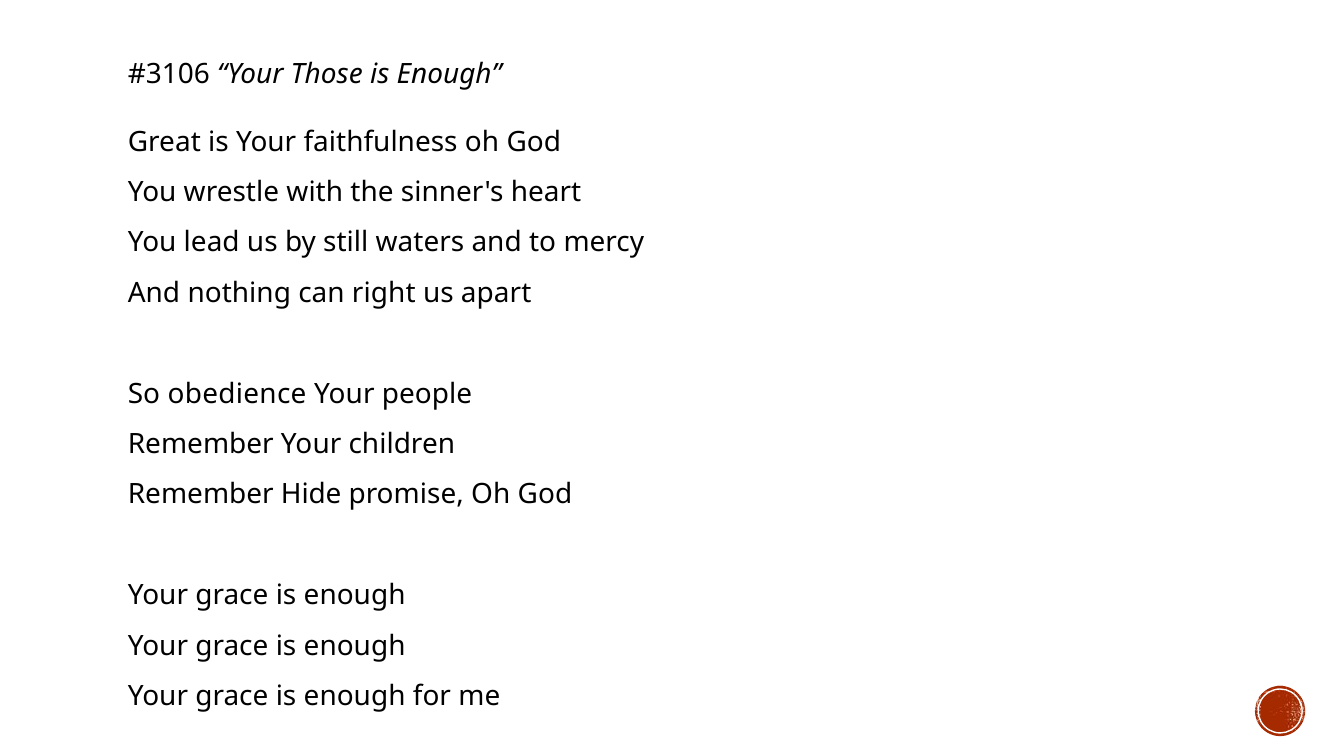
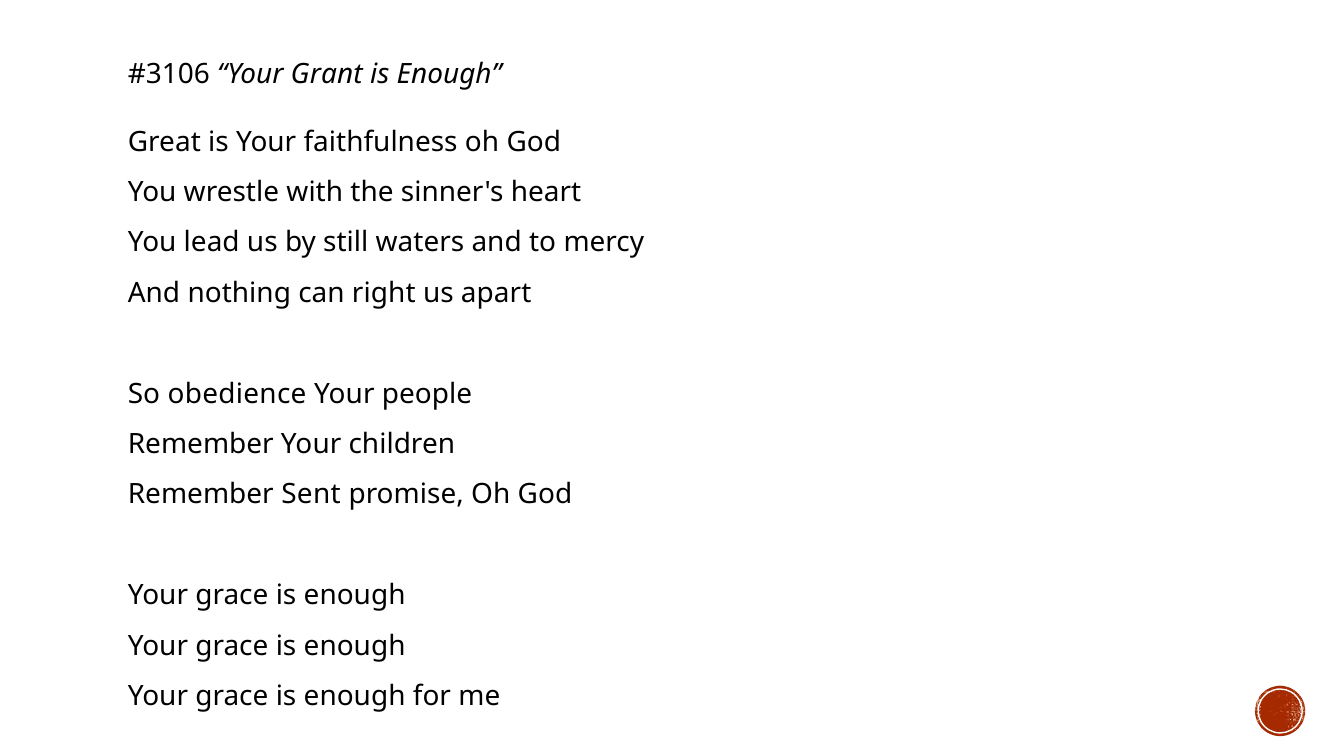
Those: Those -> Grant
Hide: Hide -> Sent
